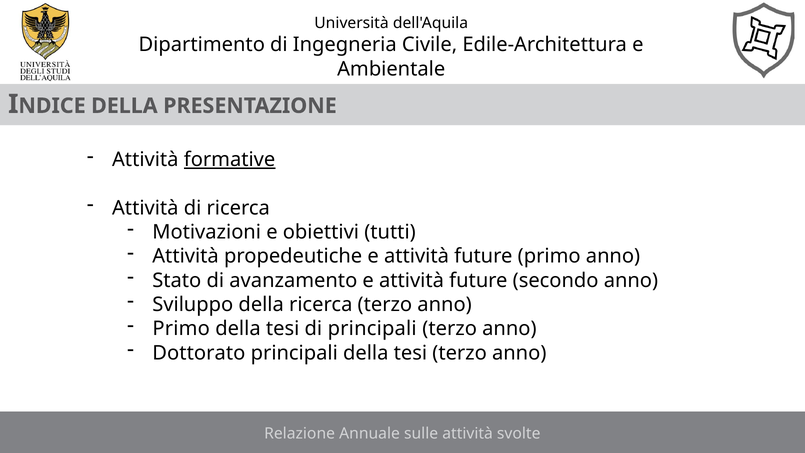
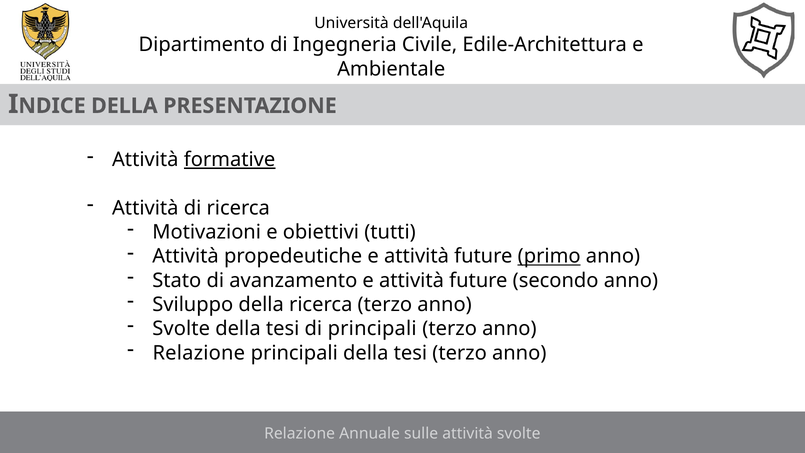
primo at (549, 256) underline: none -> present
Primo at (181, 329): Primo -> Svolte
Dottorato at (199, 353): Dottorato -> Relazione
